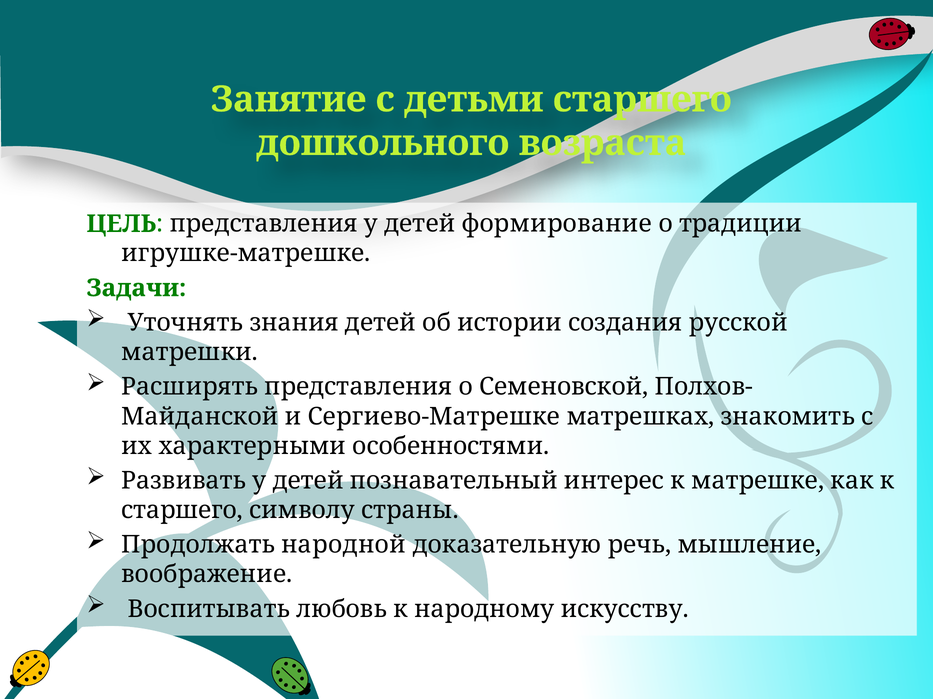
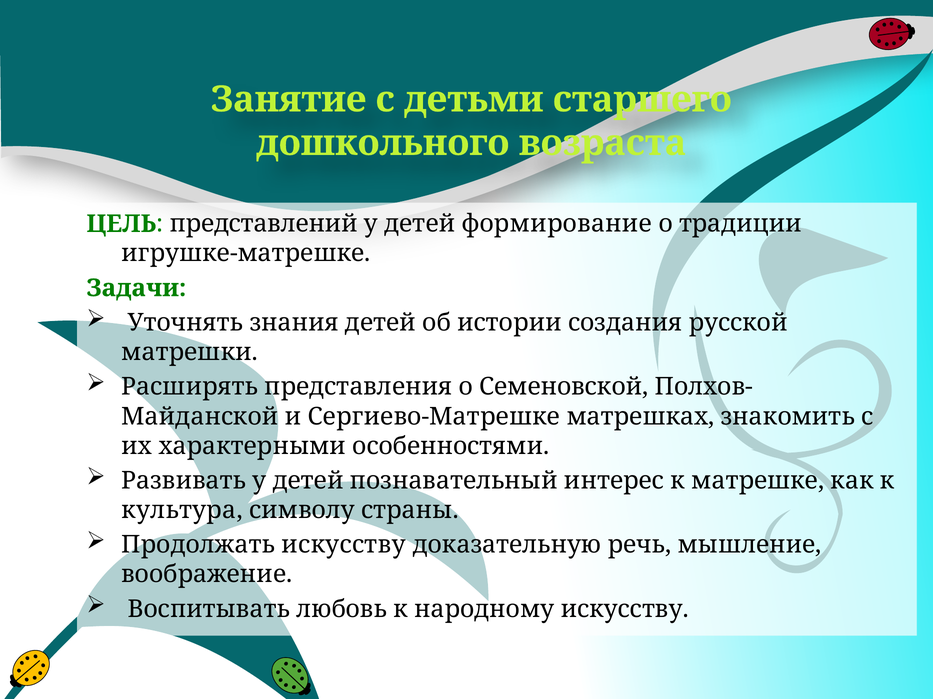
ЦЕЛЬ представления: представления -> представлений
старшего at (182, 511): старшего -> культура
Продолжать народной: народной -> искусству
